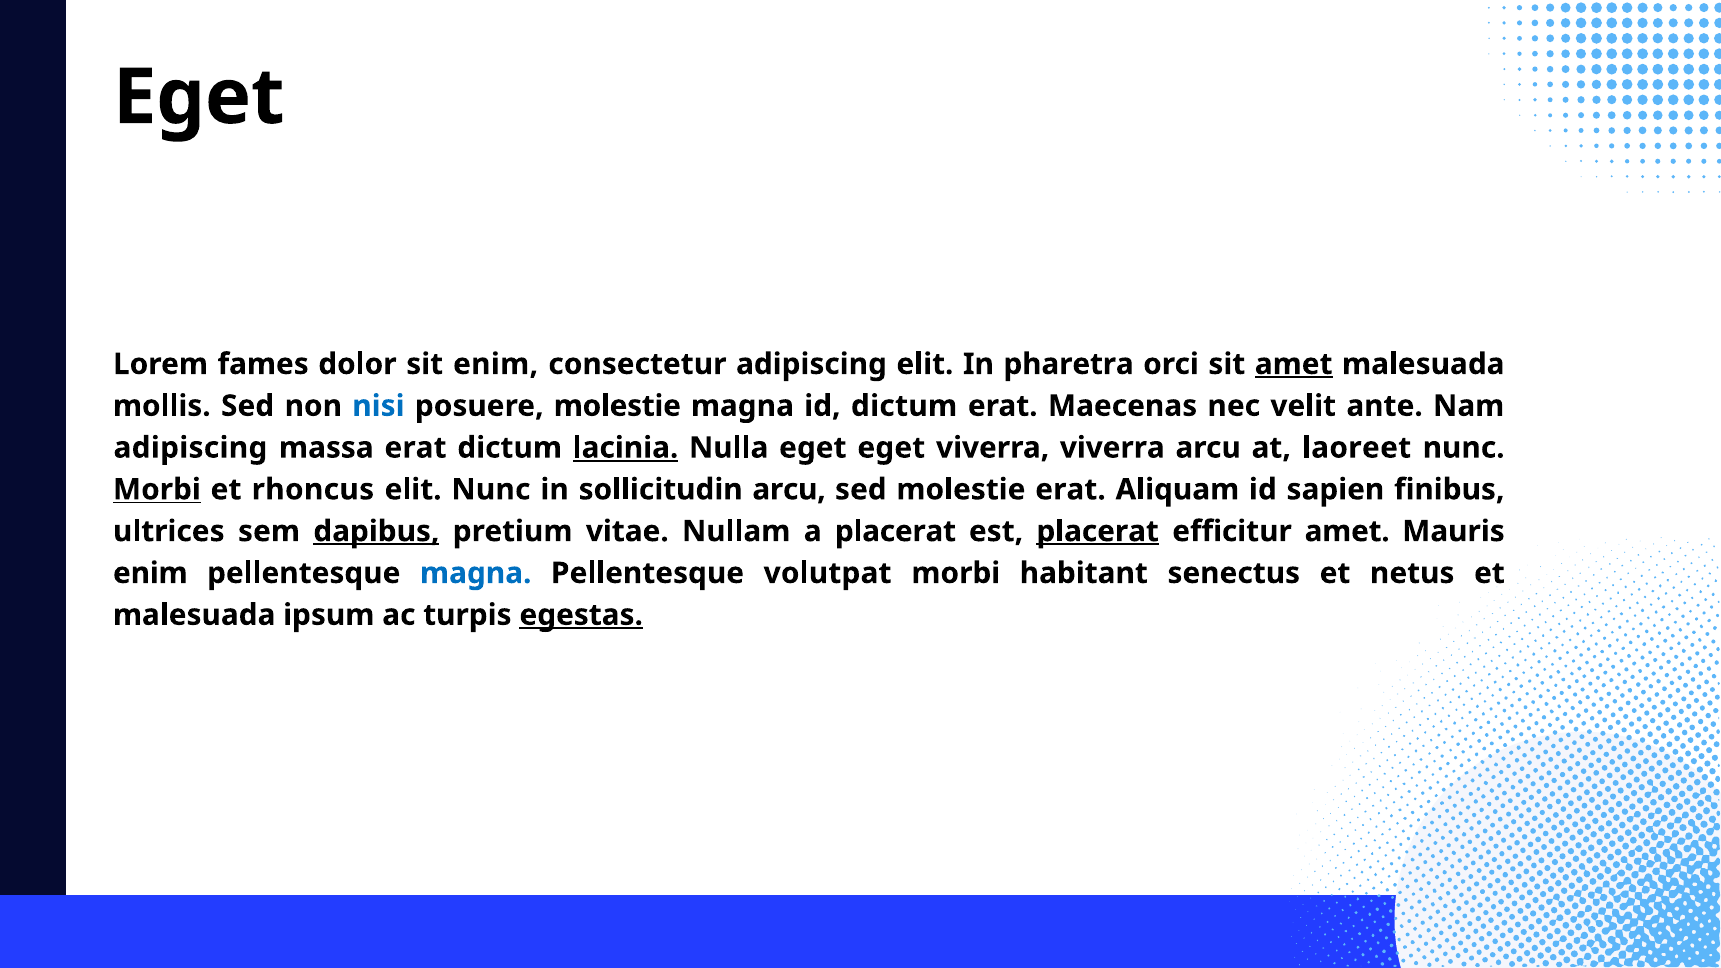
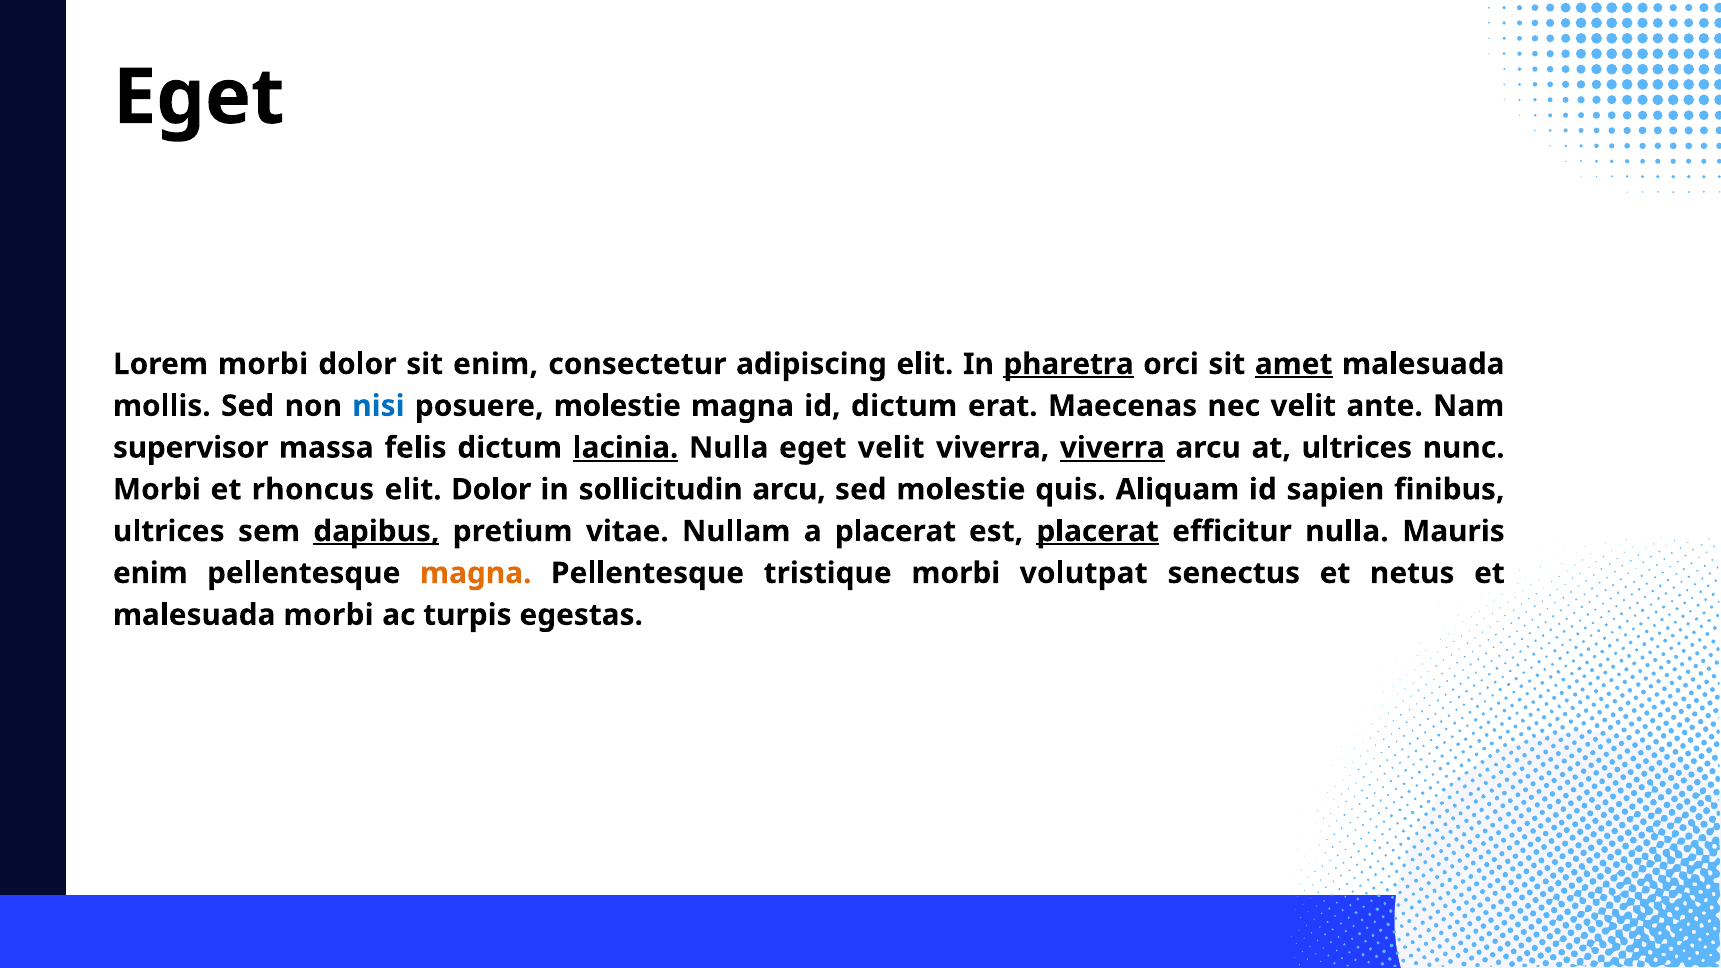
Lorem fames: fames -> morbi
pharetra underline: none -> present
adipiscing at (190, 448): adipiscing -> supervisor
massa erat: erat -> felis
eget eget: eget -> velit
viverra at (1112, 448) underline: none -> present
at laoreet: laoreet -> ultrices
Morbi at (157, 490) underline: present -> none
elit Nunc: Nunc -> Dolor
molestie erat: erat -> quis
efficitur amet: amet -> nulla
magna at (476, 573) colour: blue -> orange
volutpat: volutpat -> tristique
habitant: habitant -> volutpat
malesuada ipsum: ipsum -> morbi
egestas underline: present -> none
